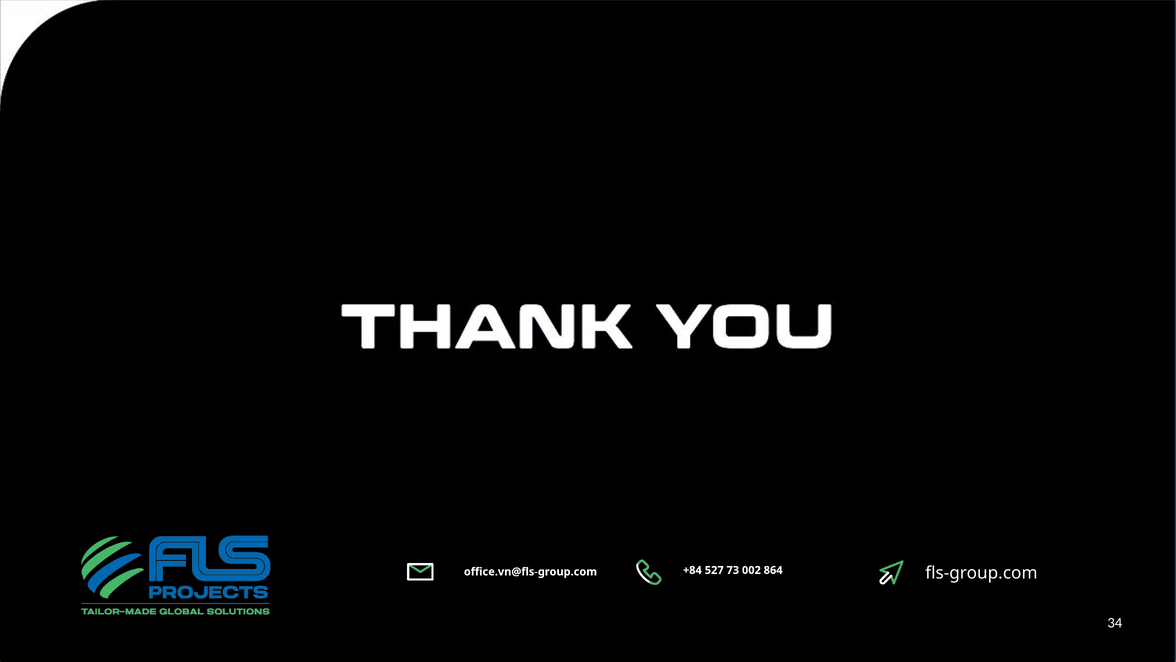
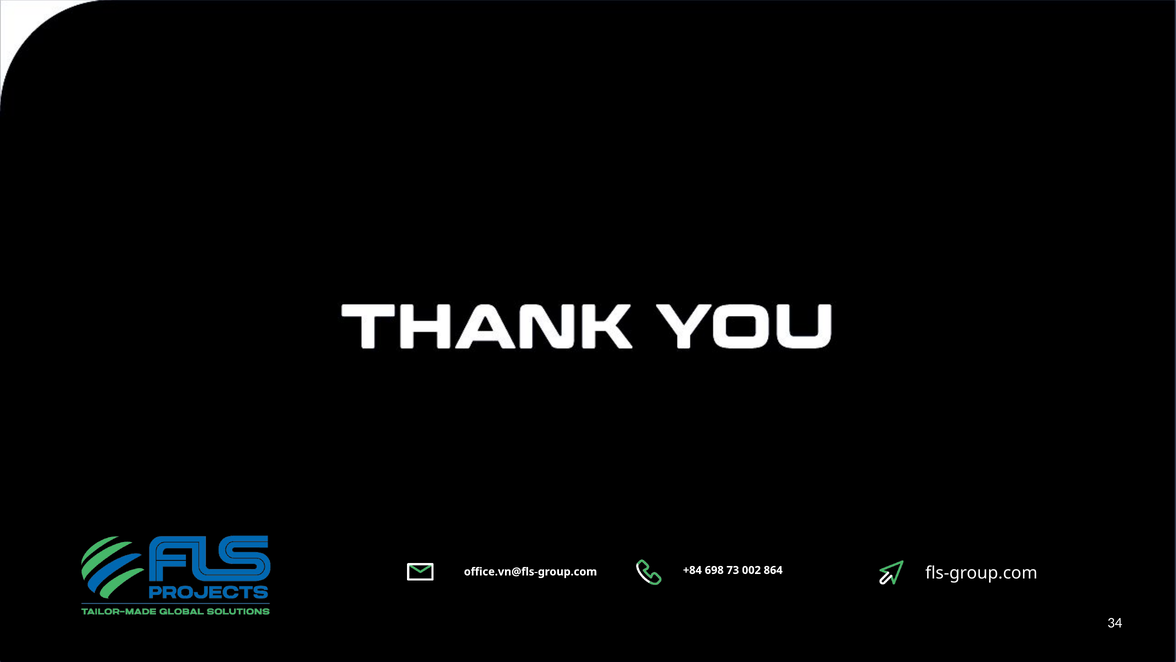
527: 527 -> 698
